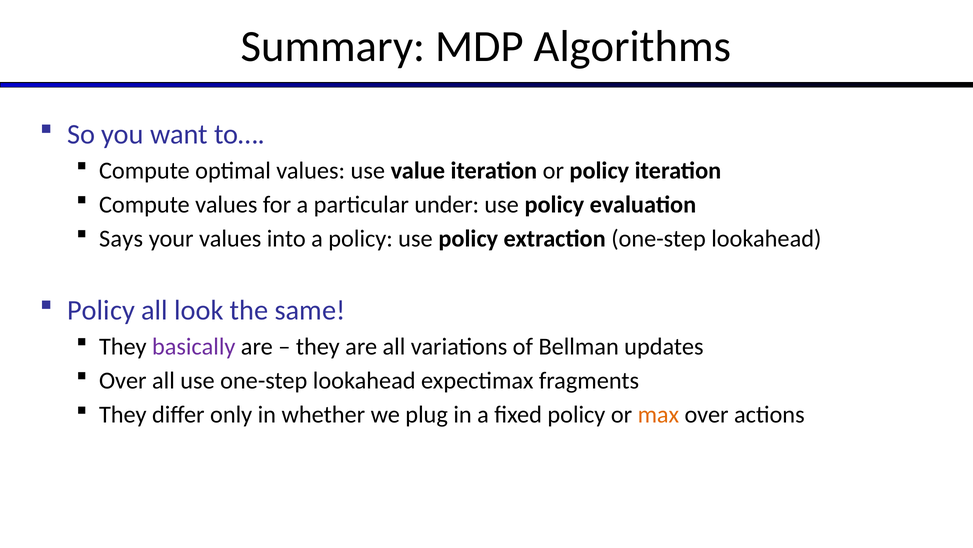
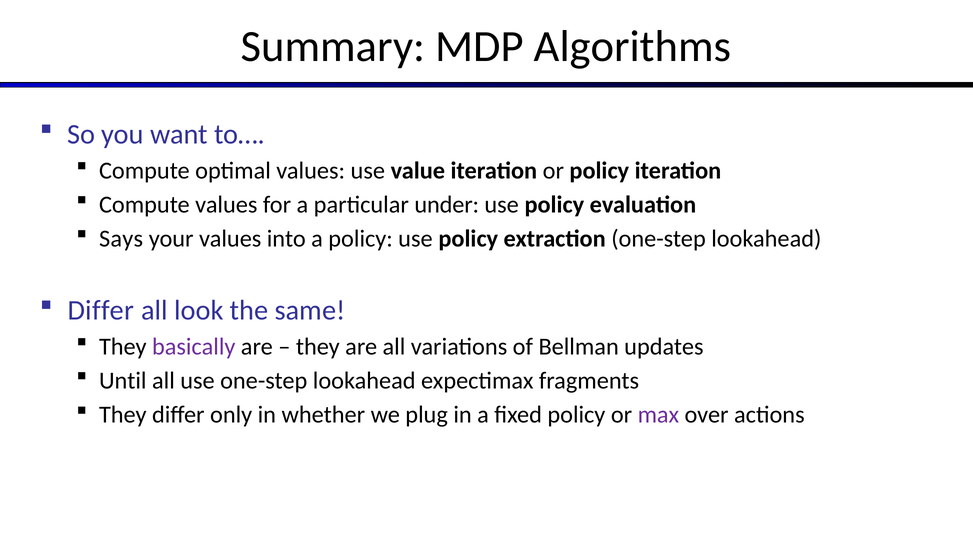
Policy at (101, 310): Policy -> Differ
Over at (123, 380): Over -> Until
max colour: orange -> purple
